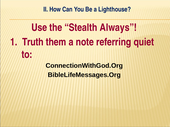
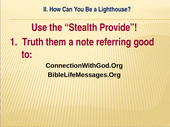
Always: Always -> Provide
quiet: quiet -> good
